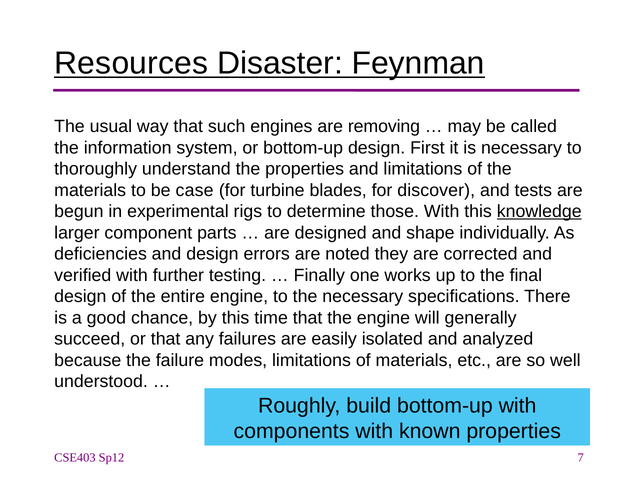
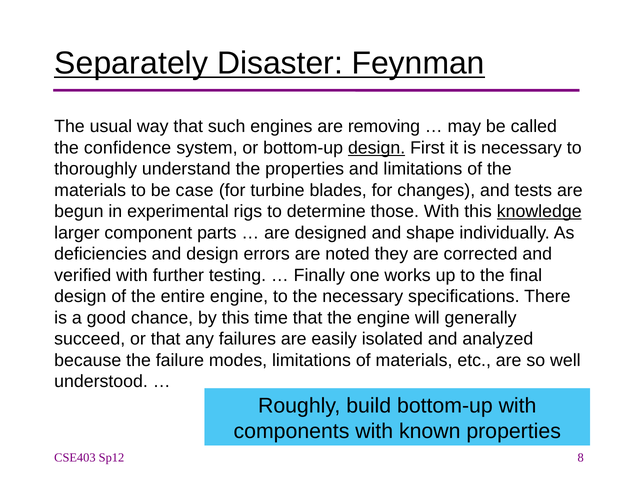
Resources: Resources -> Separately
information: information -> confidence
design at (377, 148) underline: none -> present
discover: discover -> changes
7: 7 -> 8
